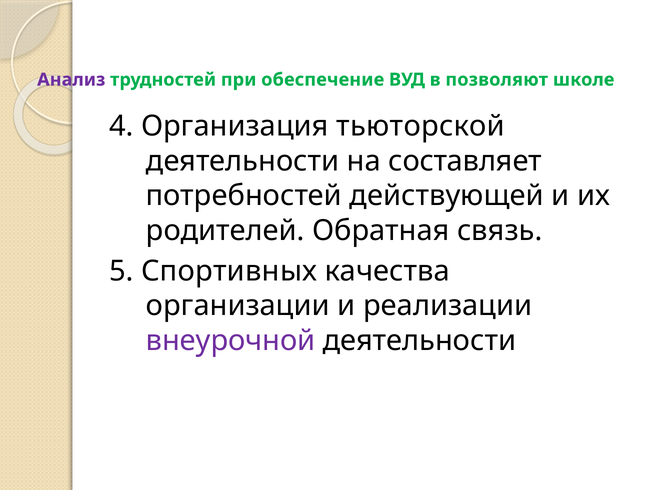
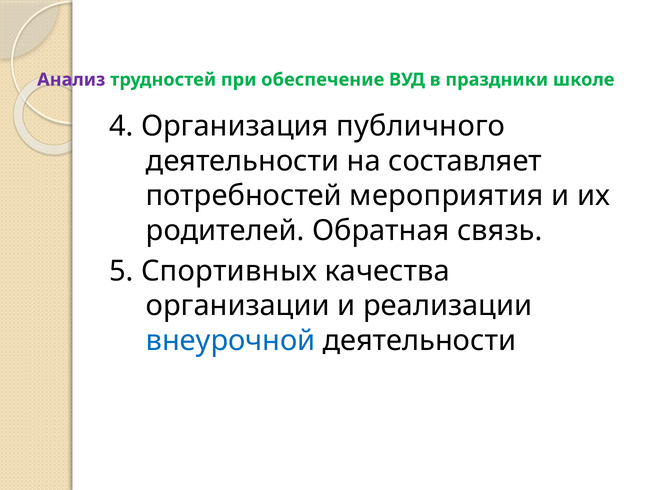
позволяют: позволяют -> праздники
тьюторской: тьюторской -> публичного
действующей: действующей -> мероприятия
внеурочной colour: purple -> blue
